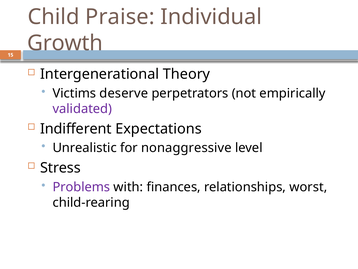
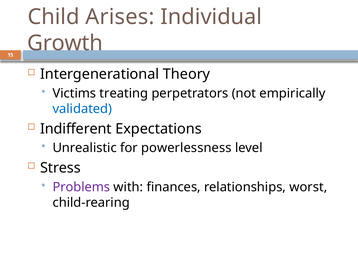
Praise: Praise -> Arises
deserve: deserve -> treating
validated colour: purple -> blue
nonaggressive: nonaggressive -> powerlessness
